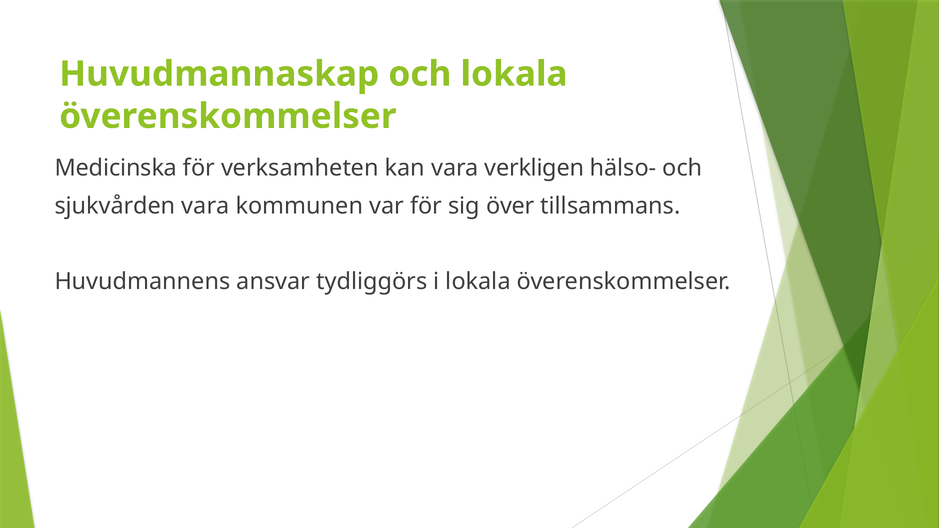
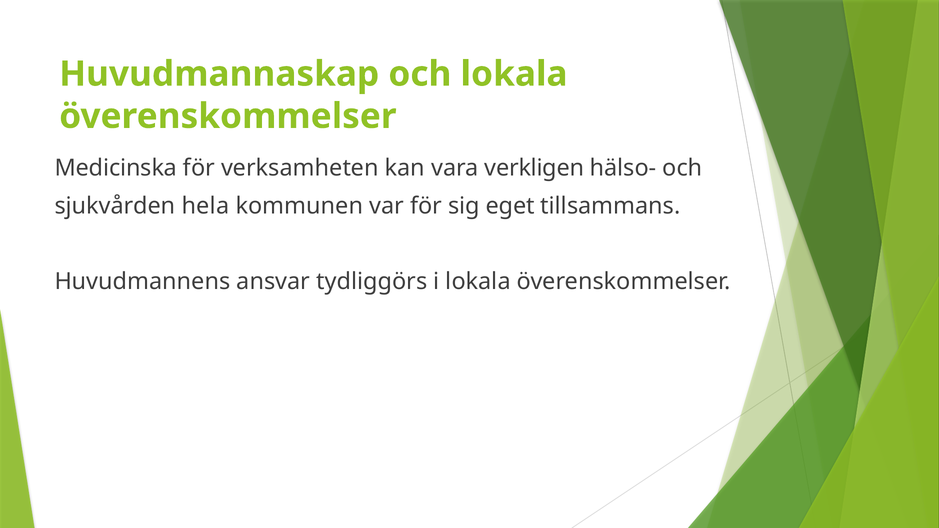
sjukvården vara: vara -> hela
över: över -> eget
